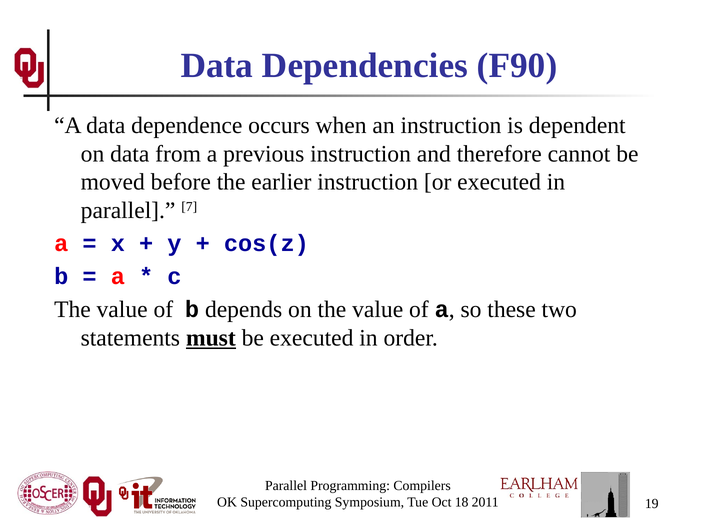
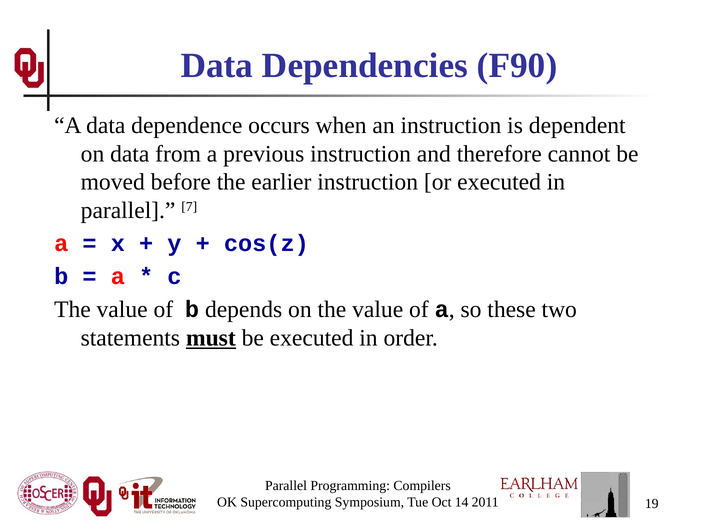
18: 18 -> 14
